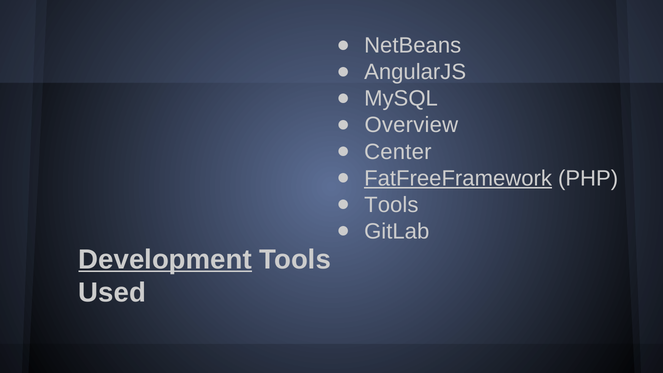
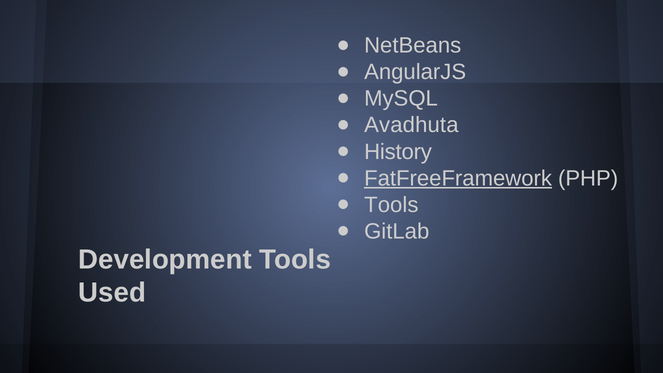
Overview: Overview -> Avadhuta
Center: Center -> History
Development underline: present -> none
